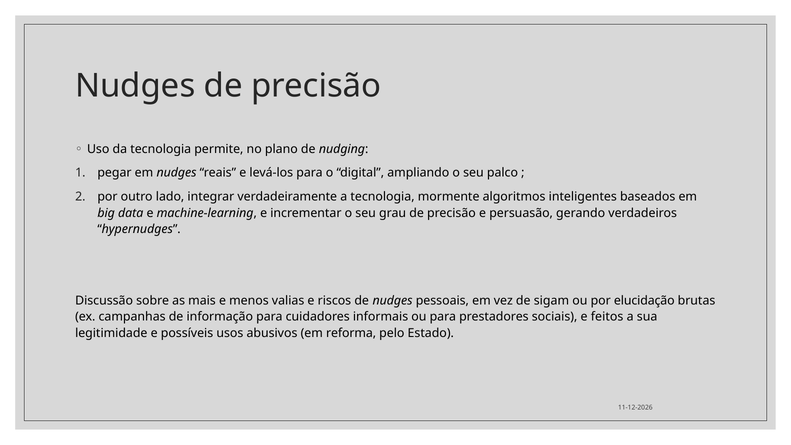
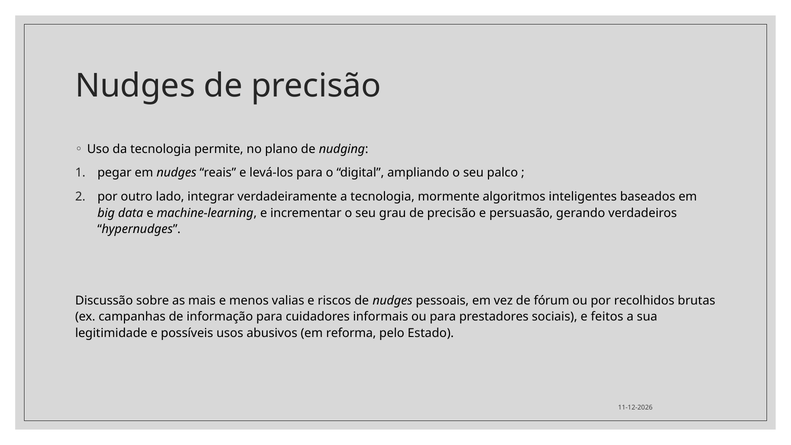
sigam: sigam -> fórum
elucidação: elucidação -> recolhidos
